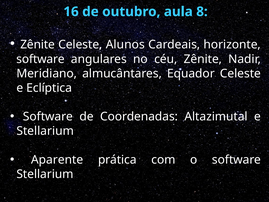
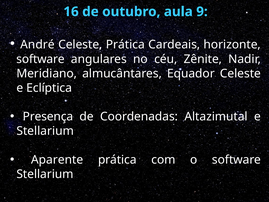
8: 8 -> 9
Zênite at (38, 44): Zênite -> André
Celeste Alunos: Alunos -> Prática
Software at (48, 116): Software -> Presença
